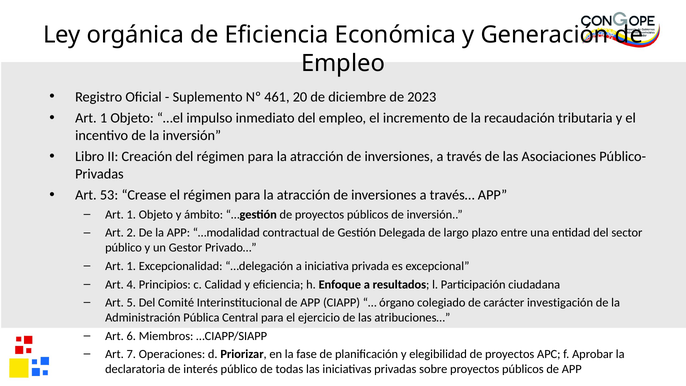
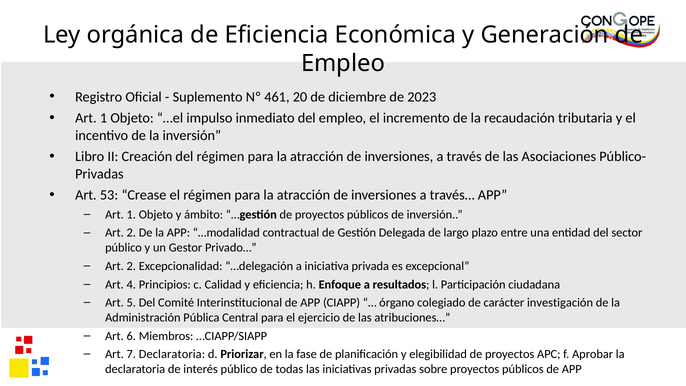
1 at (131, 266): 1 -> 2
7 Operaciones: Operaciones -> Declaratoria
